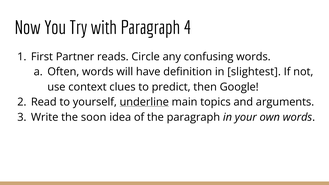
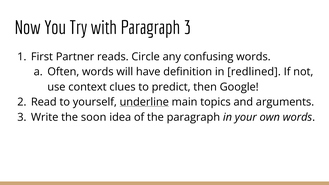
Paragraph 4: 4 -> 3
slightest: slightest -> redlined
